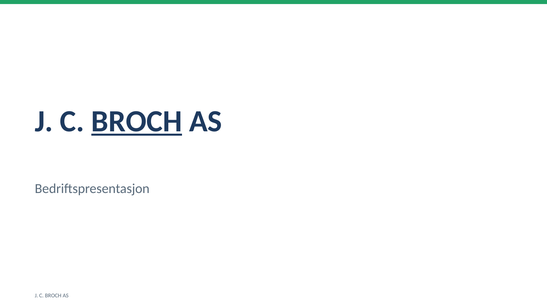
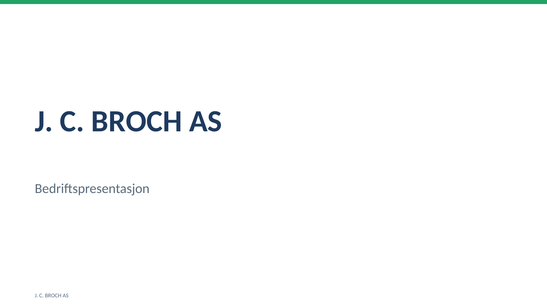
BROCH at (137, 121) underline: present -> none
